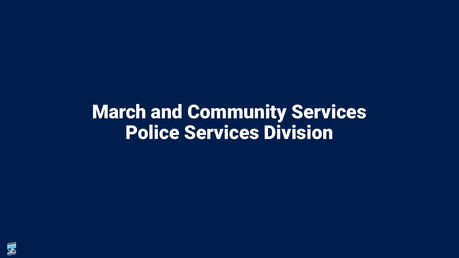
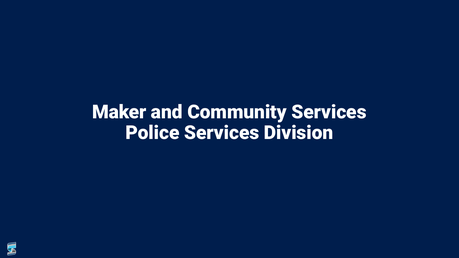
March: March -> Maker
